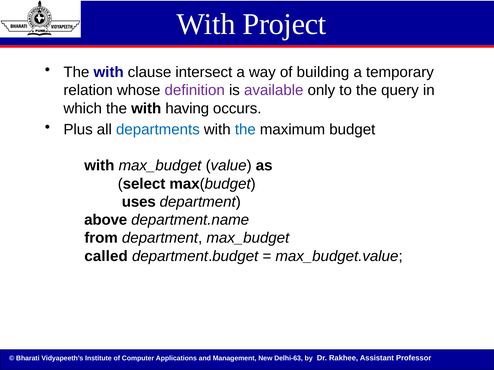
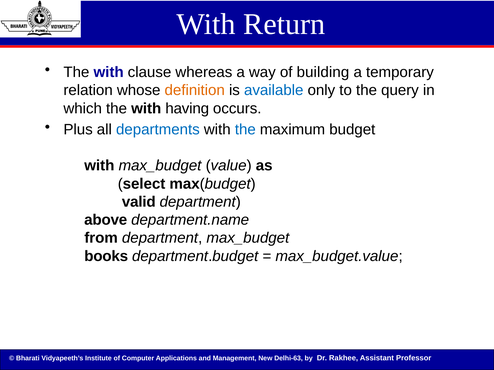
Project: Project -> Return
intersect: intersect -> whereas
definition colour: purple -> orange
available colour: purple -> blue
uses: uses -> valid
called: called -> books
